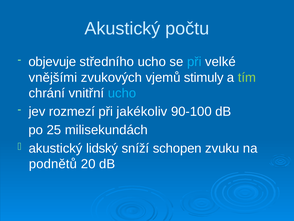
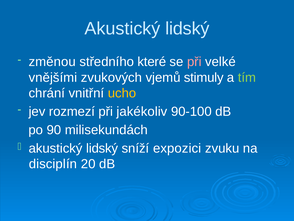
počtu at (187, 29): počtu -> lidský
objevuje: objevuje -> změnou
středního ucho: ucho -> které
při at (194, 62) colour: light blue -> pink
ucho at (122, 93) colour: light blue -> yellow
25: 25 -> 90
schopen: schopen -> expozici
podnětů: podnětů -> disciplín
